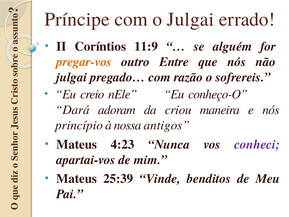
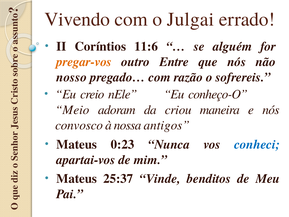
Príncipe: Príncipe -> Vivendo
11:9: 11:9 -> 11:6
julgai at (72, 77): julgai -> nosso
Dará: Dará -> Meio
princípio: princípio -> convosco
4:23: 4:23 -> 0:23
conheci colour: purple -> blue
25:39: 25:39 -> 25:37
